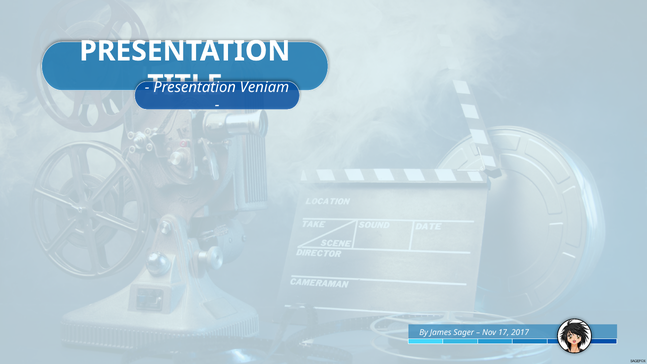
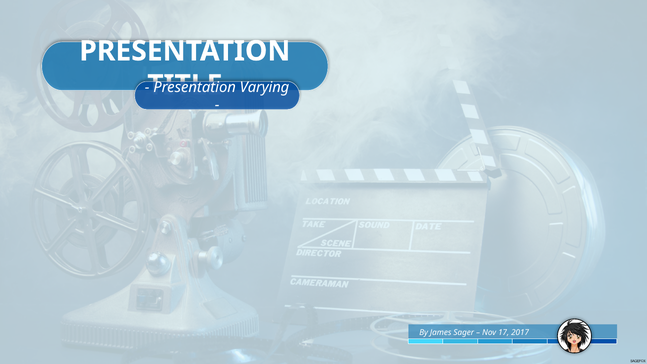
Veniam: Veniam -> Varying
